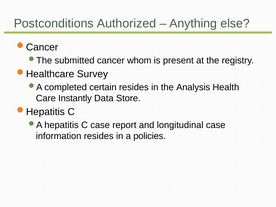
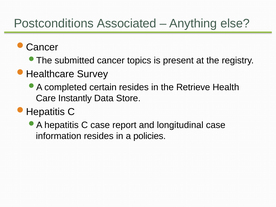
Authorized: Authorized -> Associated
whom: whom -> topics
Analysis: Analysis -> Retrieve
